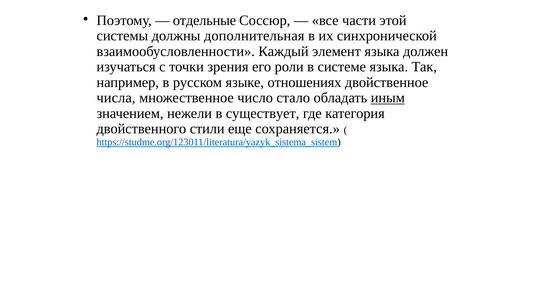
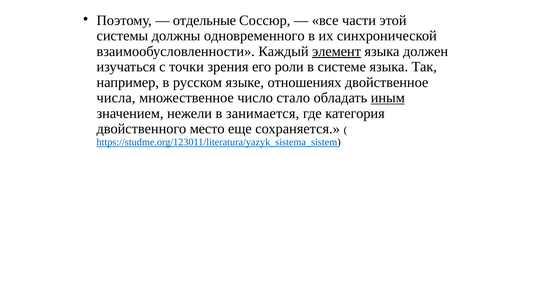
дополнительная: дополнительная -> одновременного
элемент underline: none -> present
существует: существует -> занимается
стили: стили -> место
